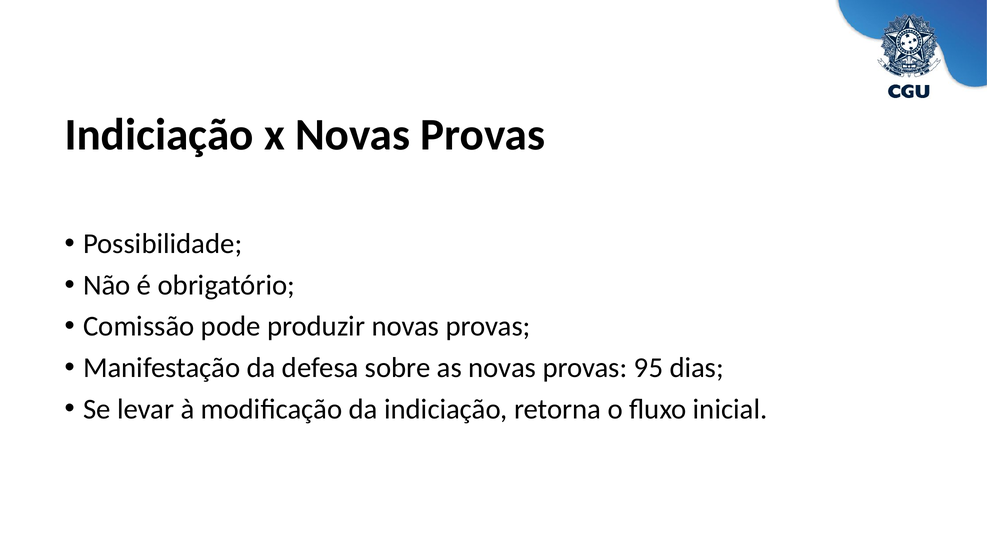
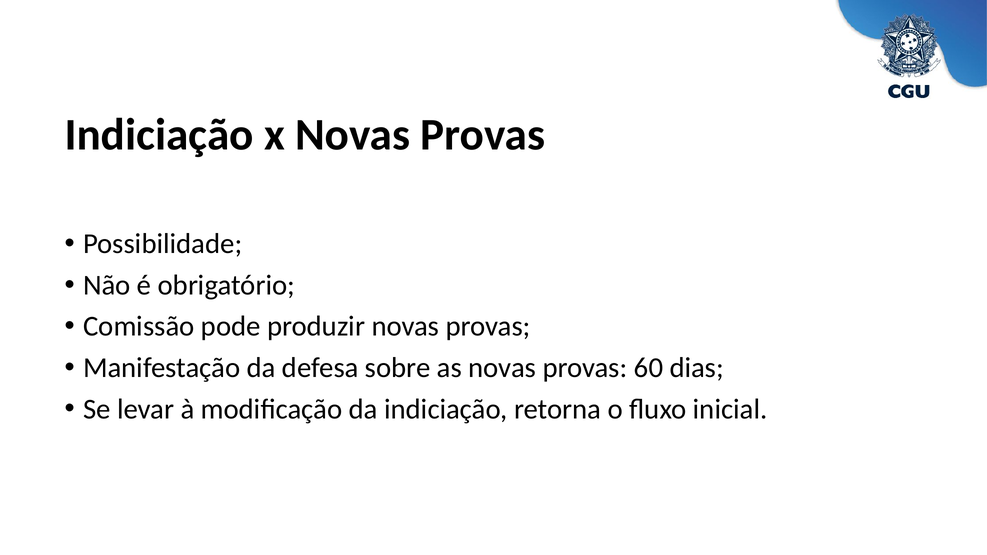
95: 95 -> 60
